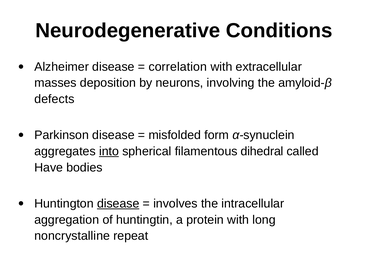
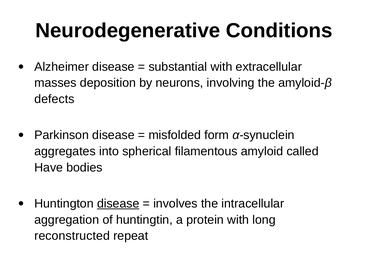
correlation: correlation -> substantial
into underline: present -> none
dihedral: dihedral -> amyloid
noncrystalline: noncrystalline -> reconstructed
